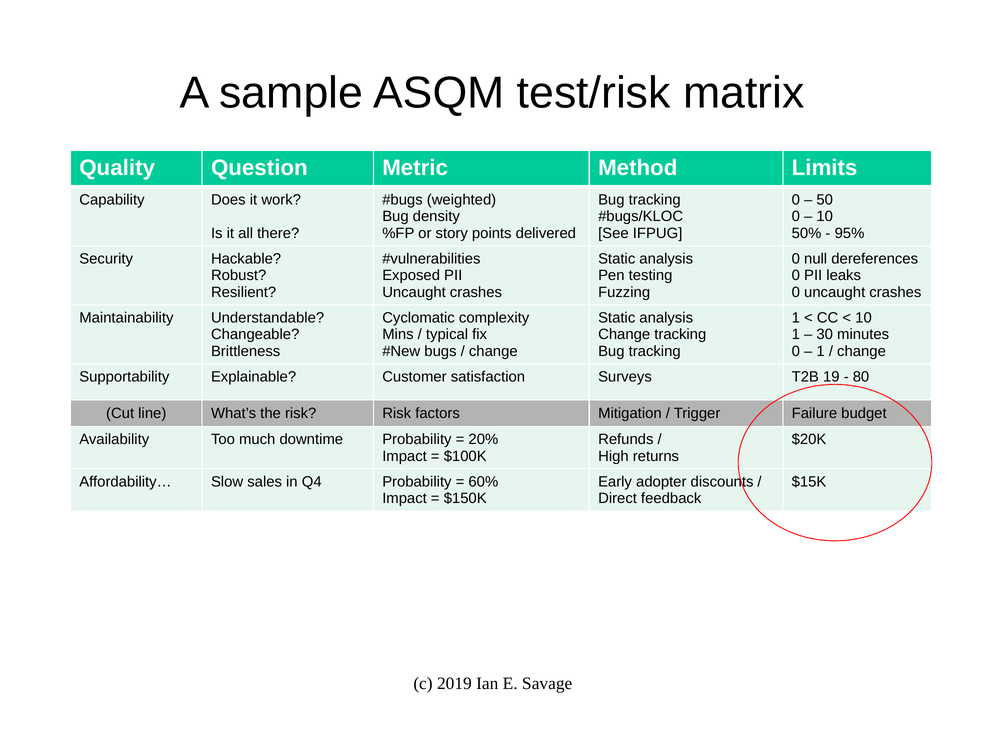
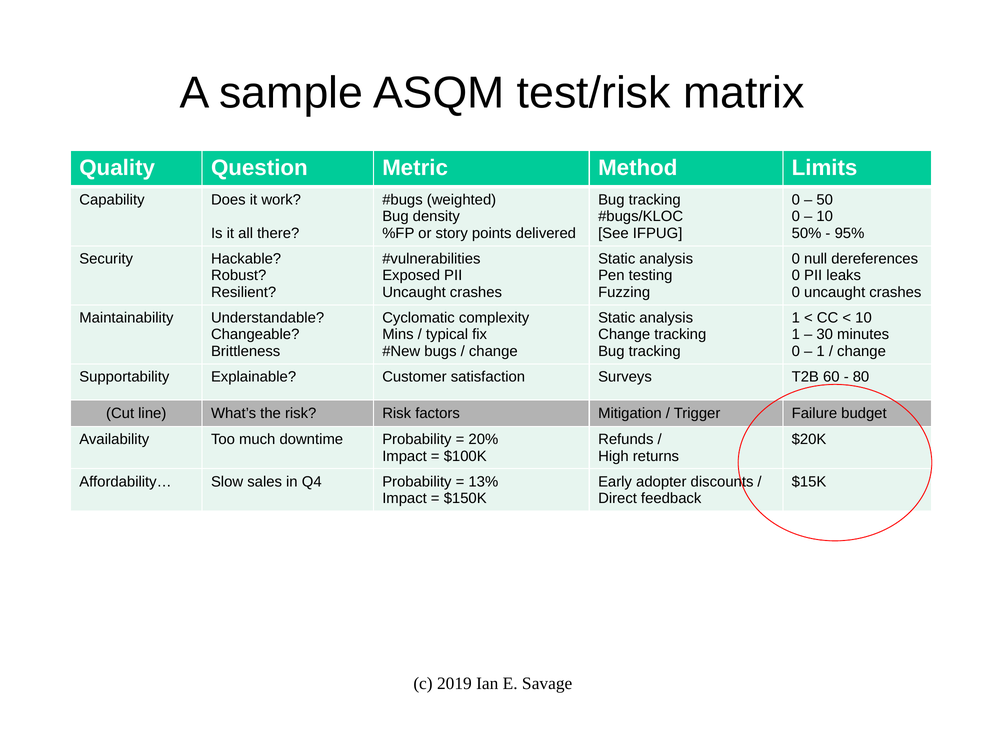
19: 19 -> 60
60%: 60% -> 13%
